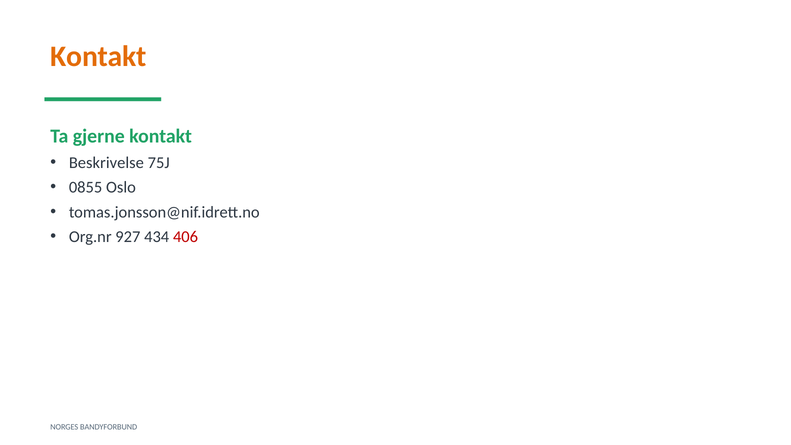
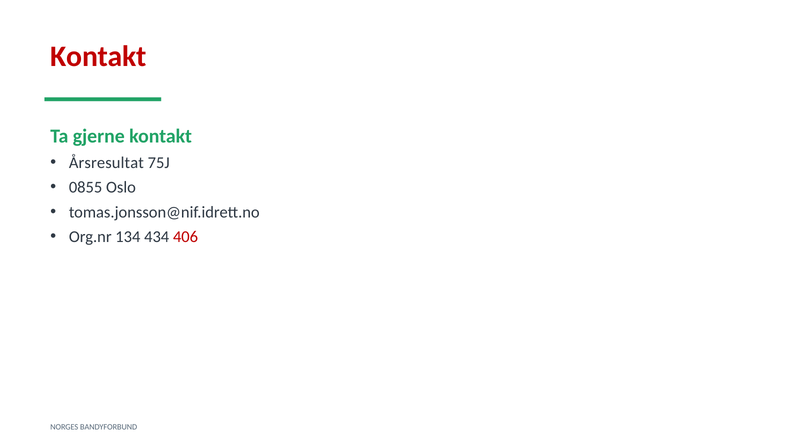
Kontakt at (99, 56) colour: orange -> red
Beskrivelse: Beskrivelse -> Årsresultat
927: 927 -> 134
